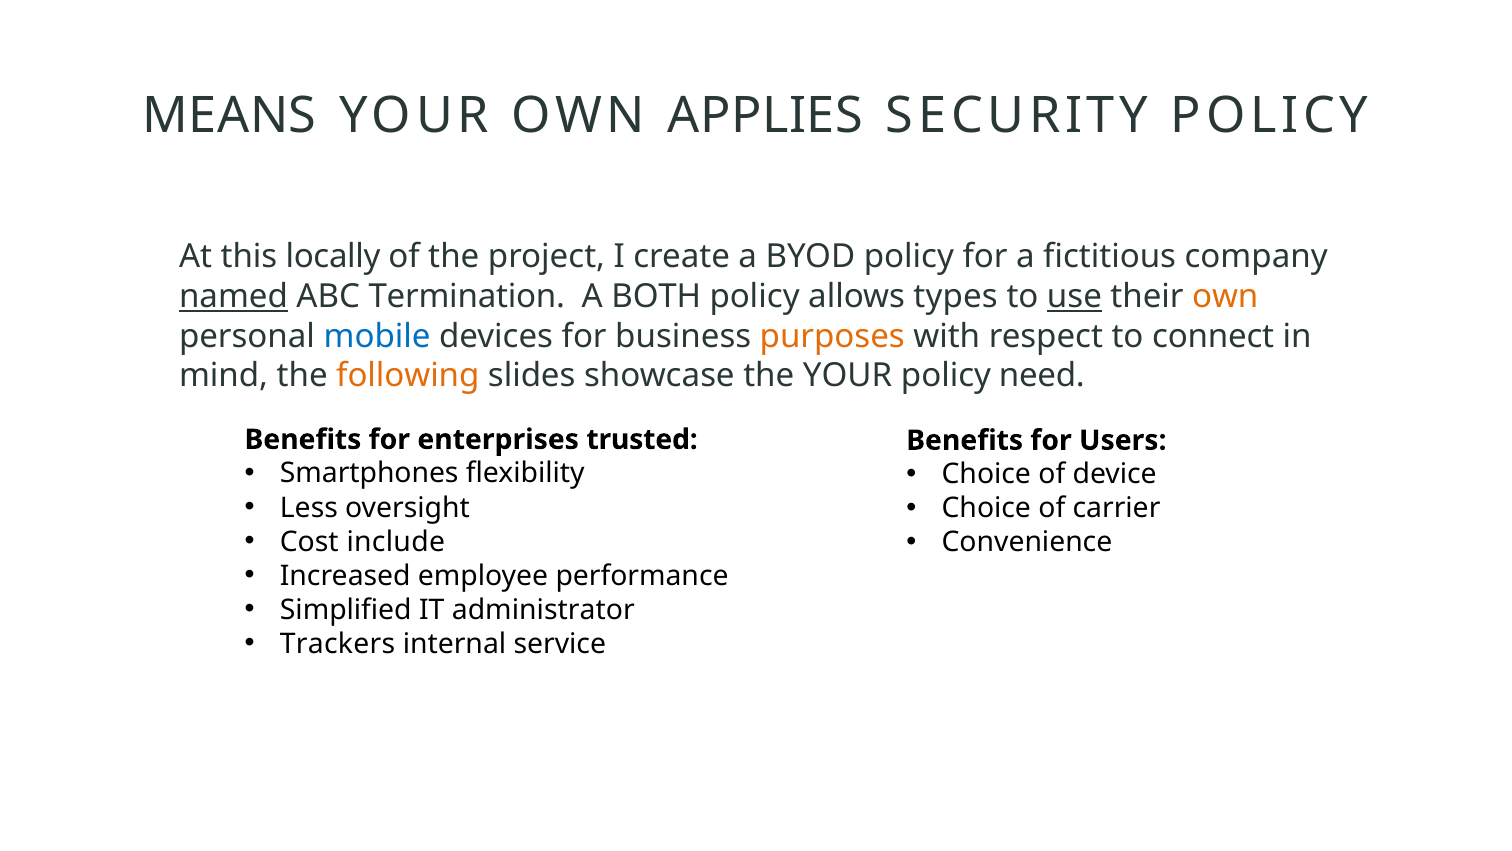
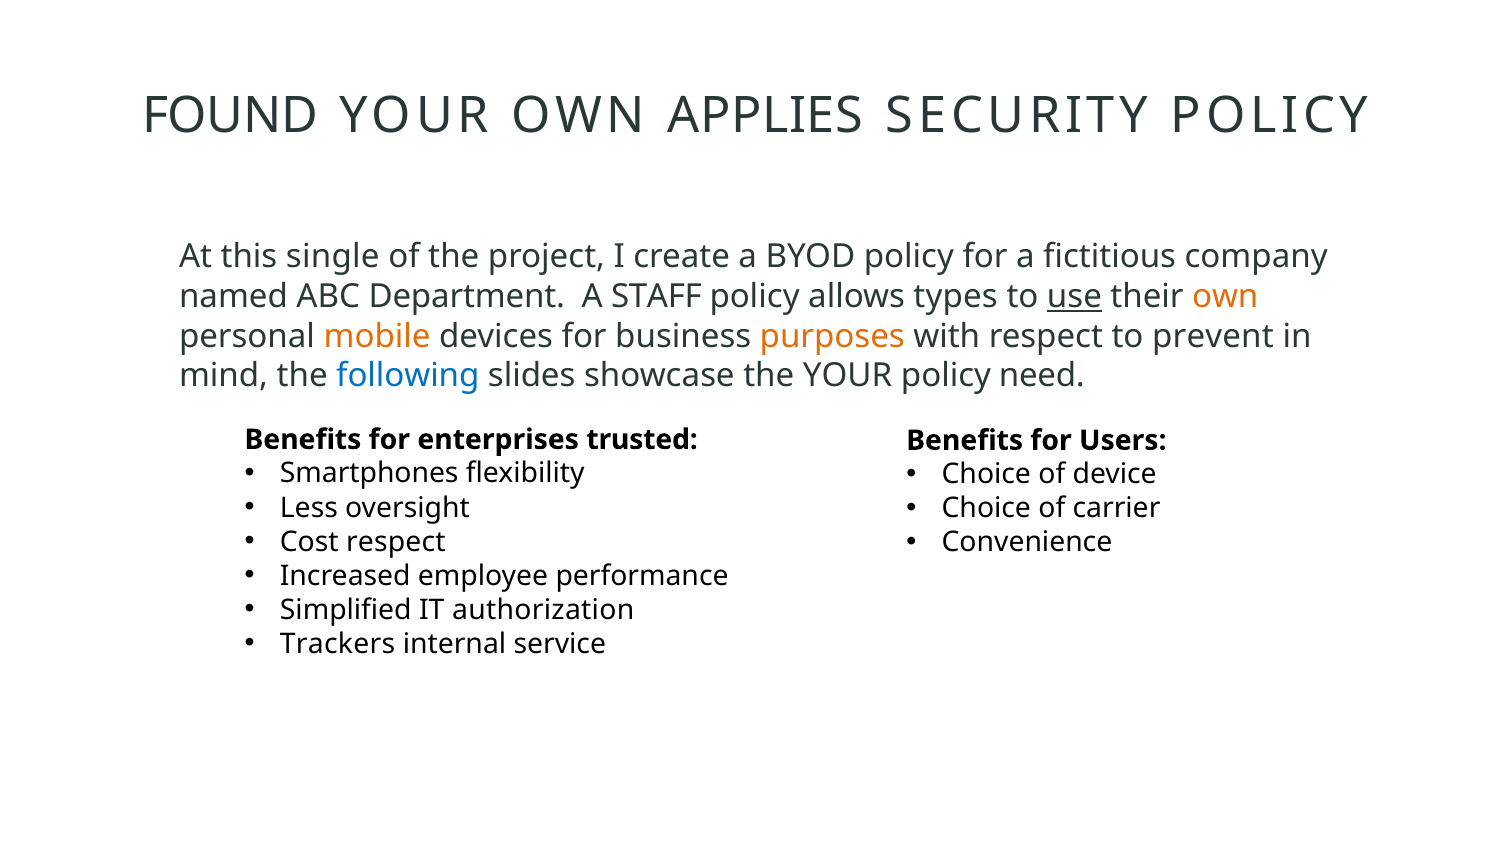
MEANS: MEANS -> FOUND
locally: locally -> single
named underline: present -> none
Termination: Termination -> Department
BOTH: BOTH -> STAFF
mobile colour: blue -> orange
connect: connect -> prevent
following colour: orange -> blue
Cost include: include -> respect
administrator: administrator -> authorization
